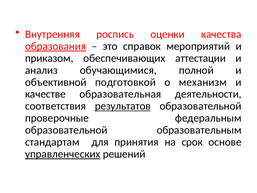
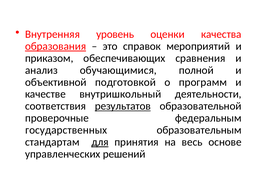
роспись: роспись -> уровень
аттестации: аттестации -> сравнения
механизм: механизм -> программ
образовательная: образовательная -> внутришкольный
образовательной at (66, 130): образовательной -> государственных
для underline: none -> present
срок: срок -> весь
управленческих underline: present -> none
